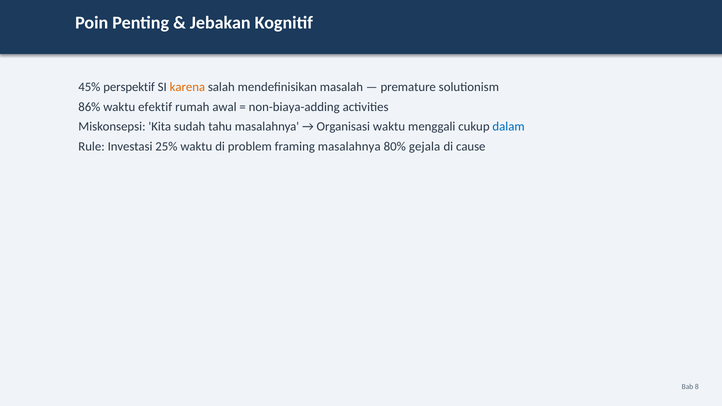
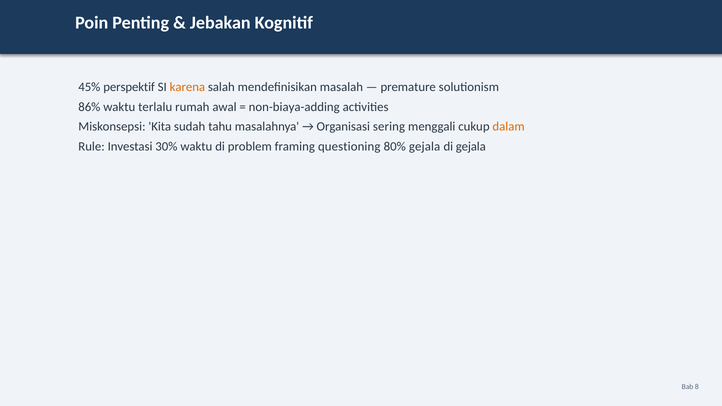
efektif: efektif -> terlalu
Organisasi waktu: waktu -> sering
dalam colour: blue -> orange
25%: 25% -> 30%
framing masalahnya: masalahnya -> questioning
di cause: cause -> gejala
